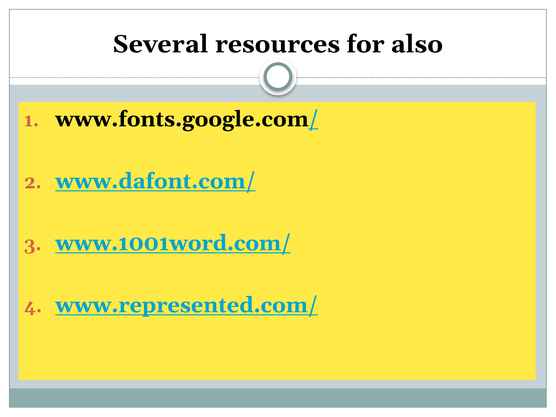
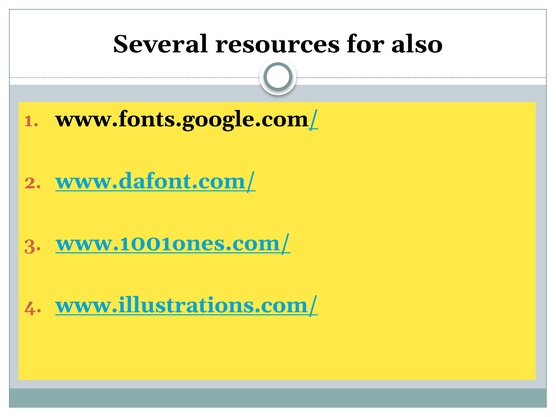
www.1001word.com/: www.1001word.com/ -> www.1001ones.com/
www.represented.com/: www.represented.com/ -> www.illustrations.com/
